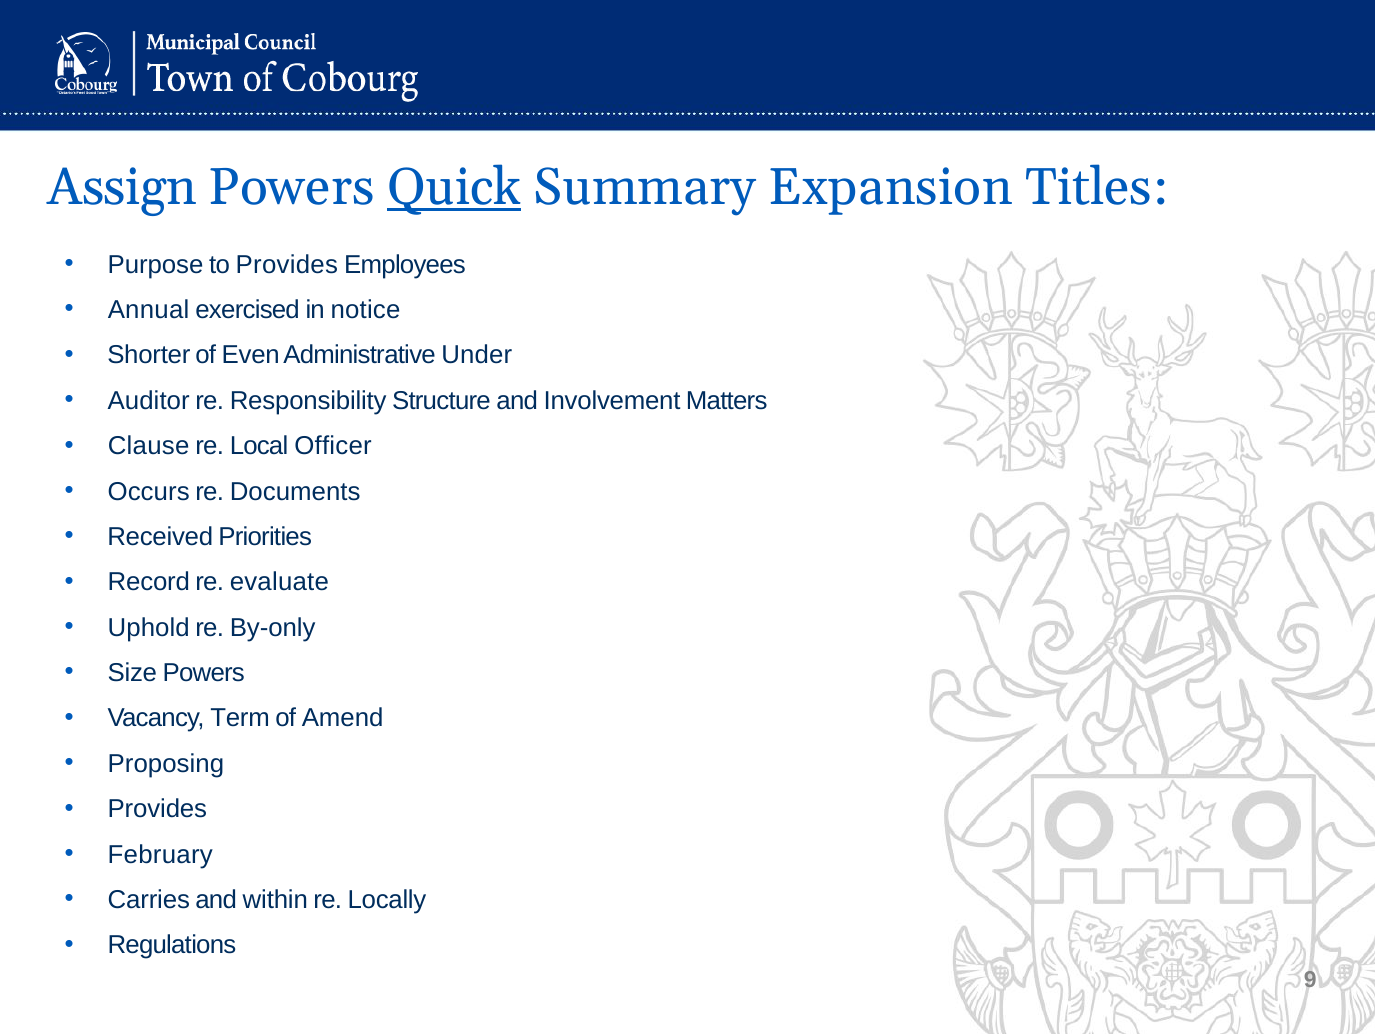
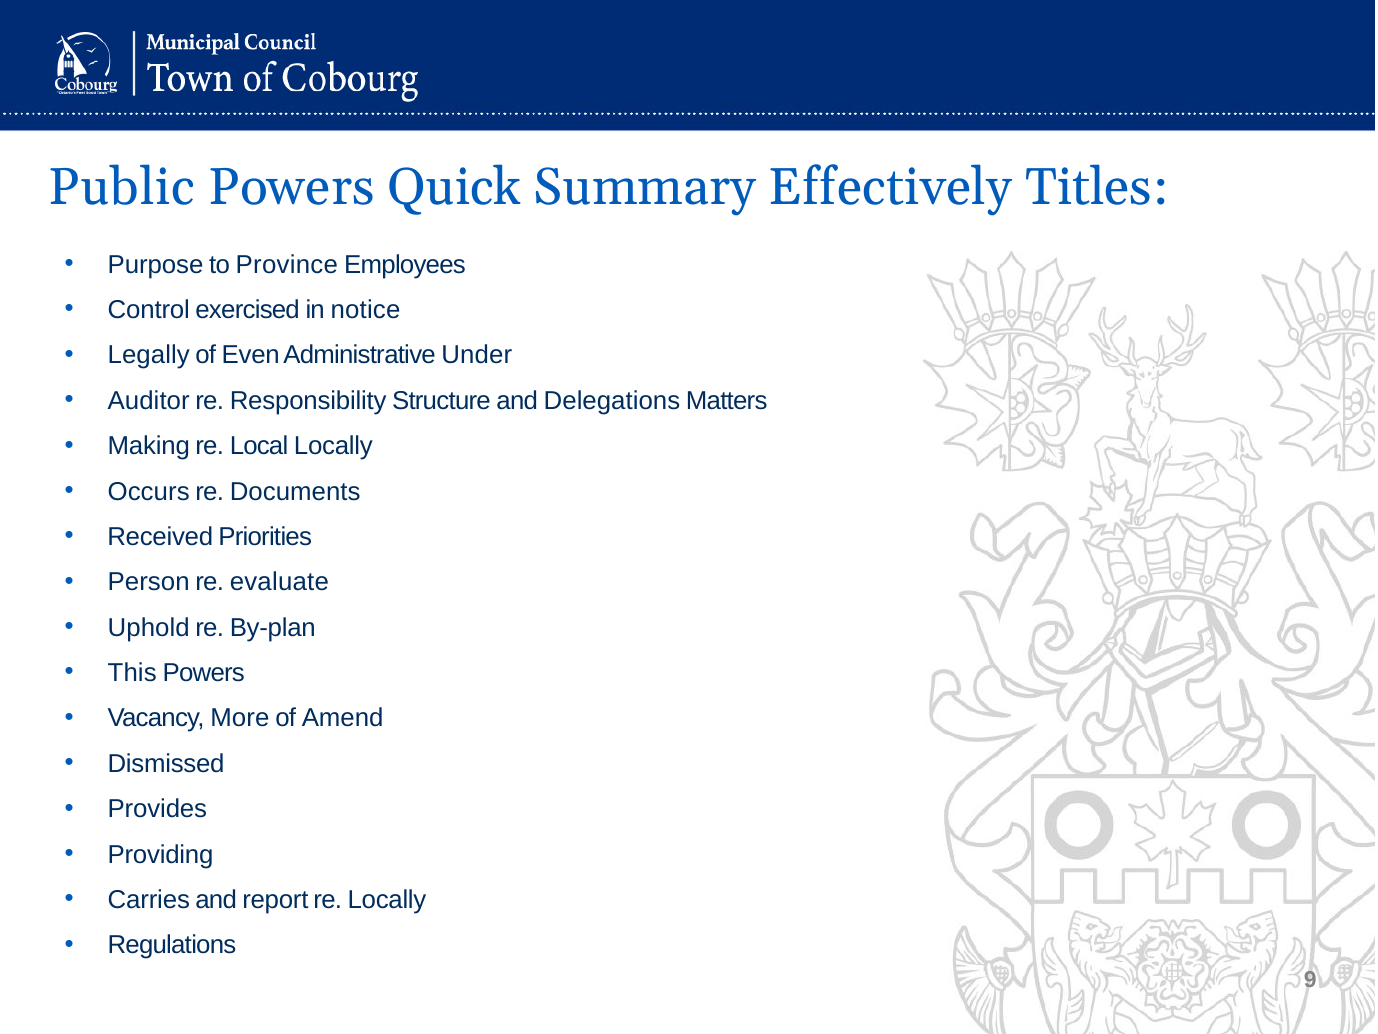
Assign: Assign -> Public
Quick underline: present -> none
Expansion: Expansion -> Effectively
to Provides: Provides -> Province
Annual: Annual -> Control
Shorter: Shorter -> Legally
Involvement: Involvement -> Delegations
Clause: Clause -> Making
Local Officer: Officer -> Locally
Record: Record -> Person
By-only: By-only -> By-plan
Size: Size -> This
Term: Term -> More
Proposing: Proposing -> Dismissed
February: February -> Providing
within: within -> report
